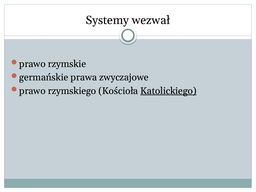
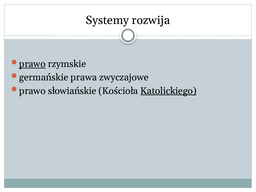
wezwał: wezwał -> rozwija
prawo at (32, 64) underline: none -> present
rzymskiego: rzymskiego -> słowiańskie
